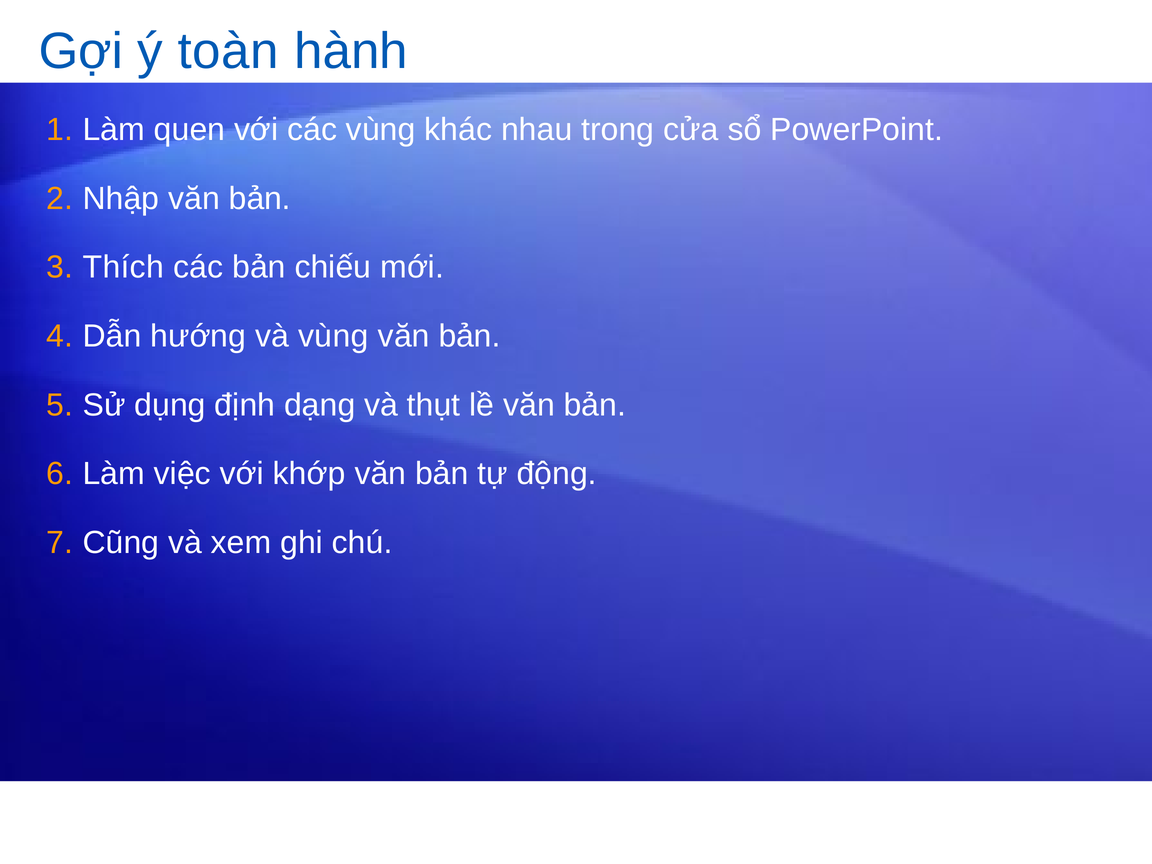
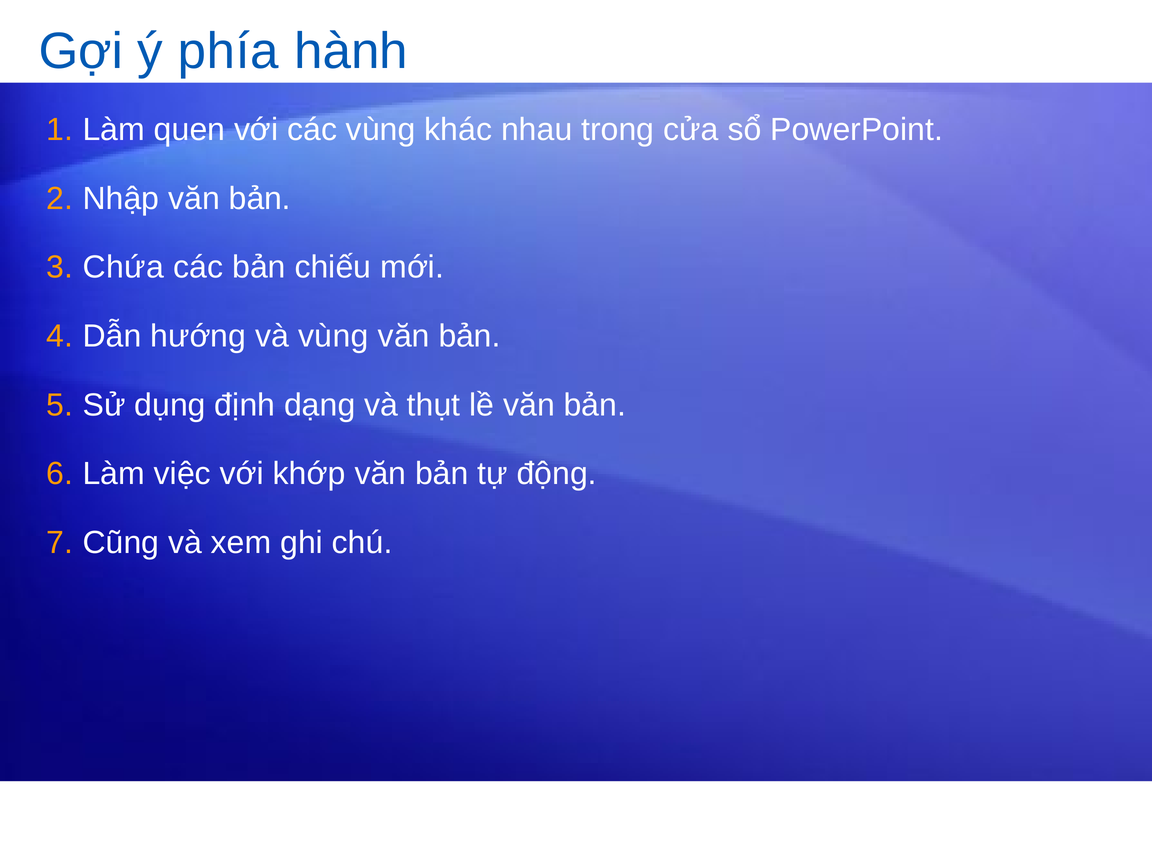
toàn: toàn -> phía
Thích: Thích -> Chứa
